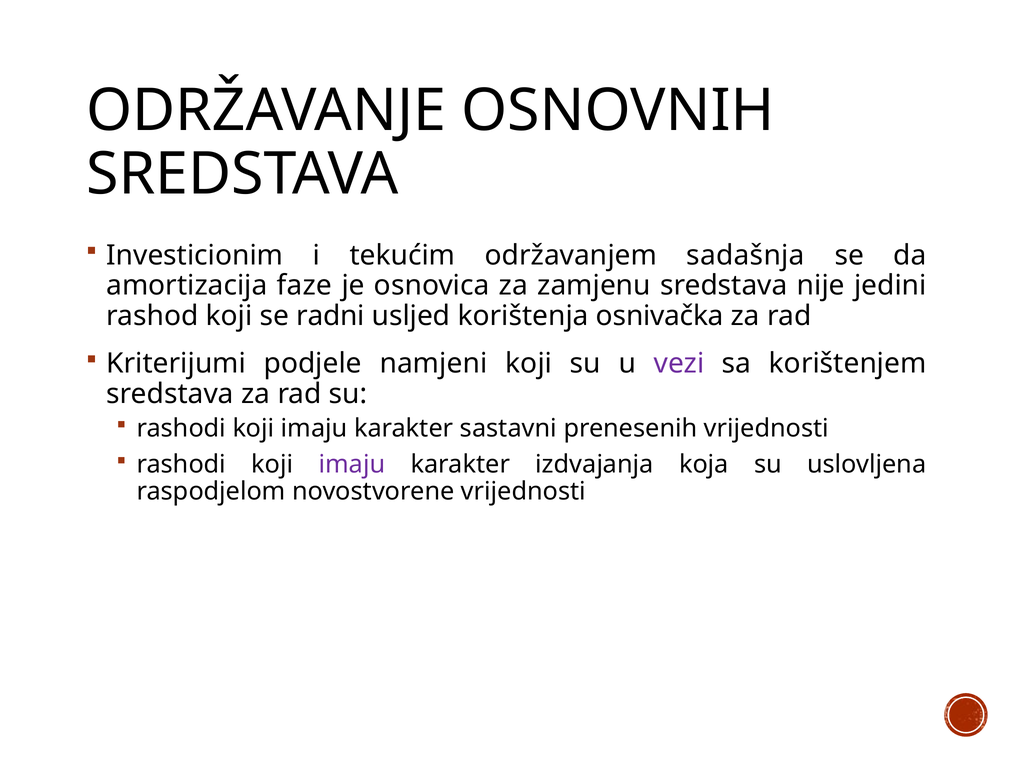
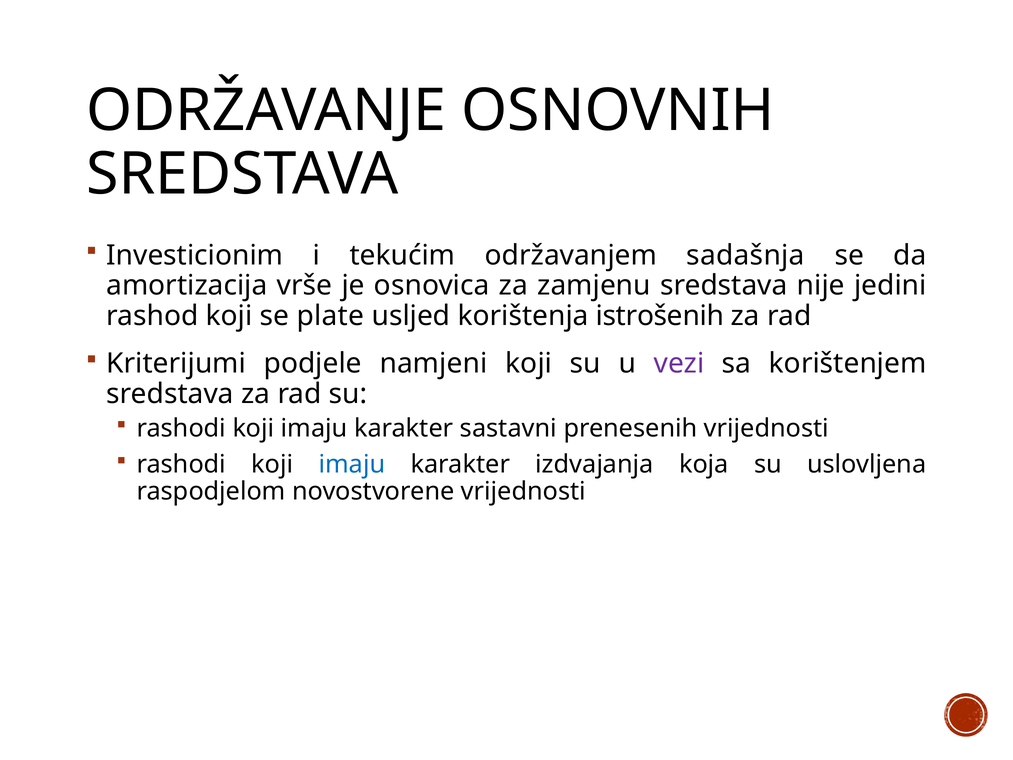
fаzе: fаzе -> vrše
radni: radni -> plate
osnivačka: osnivačka -> istrošenih
imaju at (352, 464) colour: purple -> blue
